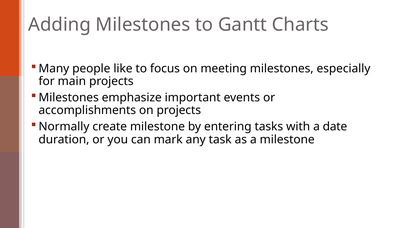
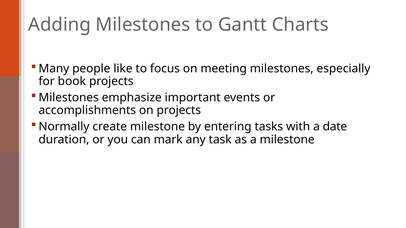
main: main -> book
